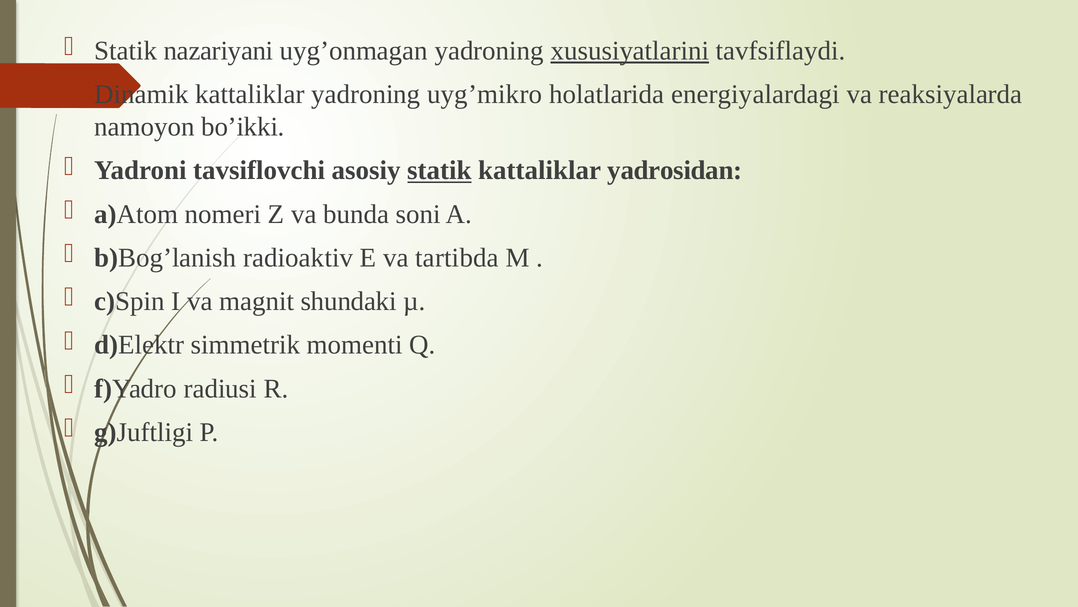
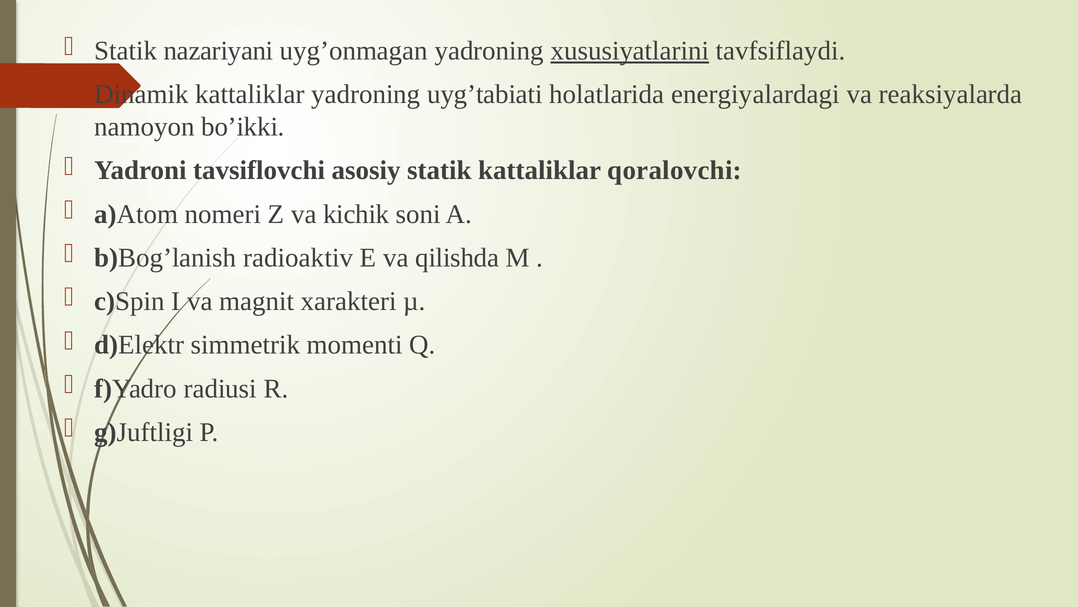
uyg’mikro: uyg’mikro -> uyg’tabiati
statik at (440, 170) underline: present -> none
yadrosidan: yadrosidan -> qoralovchi
bunda: bunda -> kichik
tartibda: tartibda -> qilishda
shundaki: shundaki -> xarakteri
